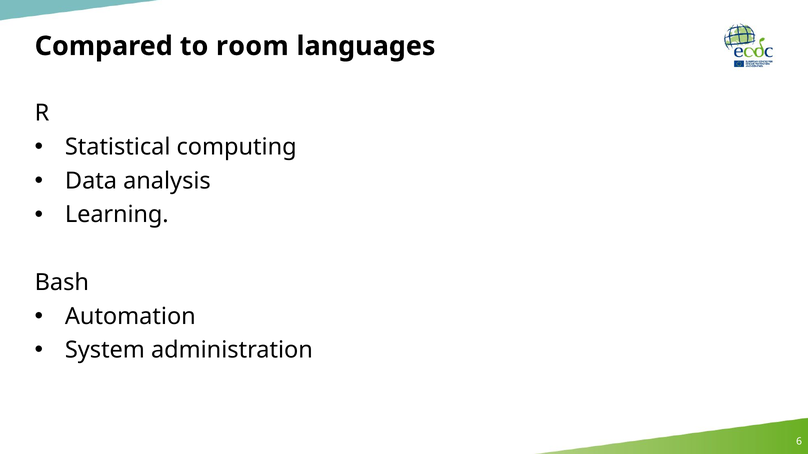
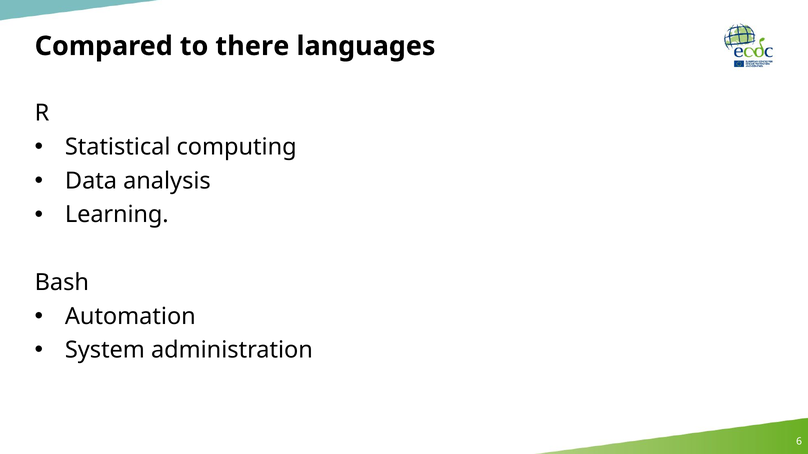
room: room -> there
